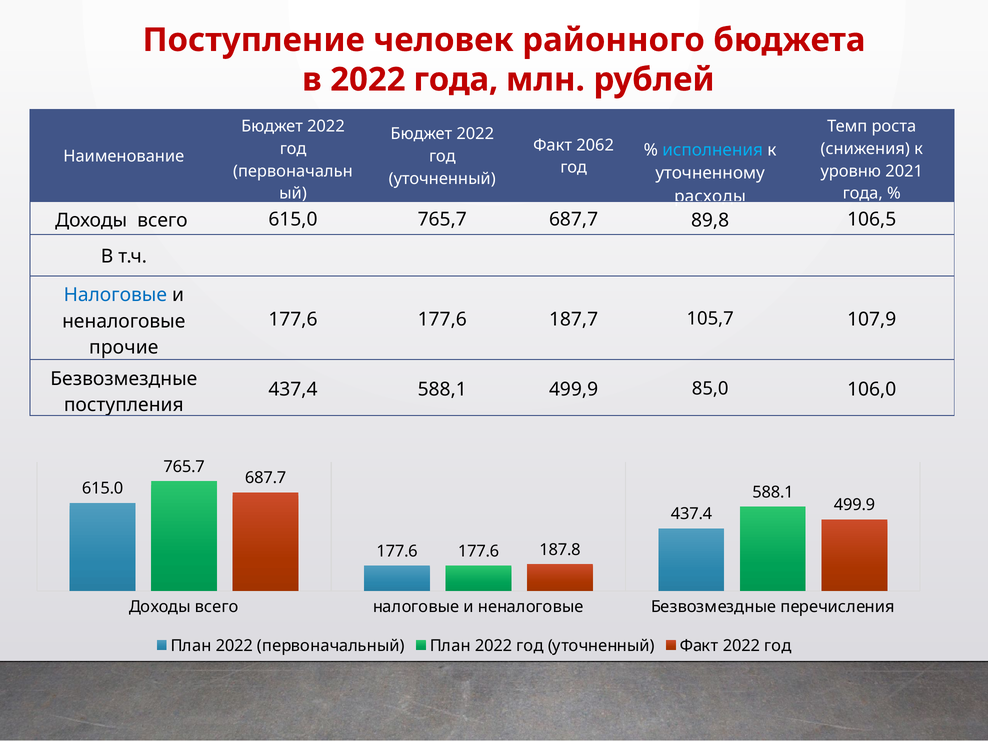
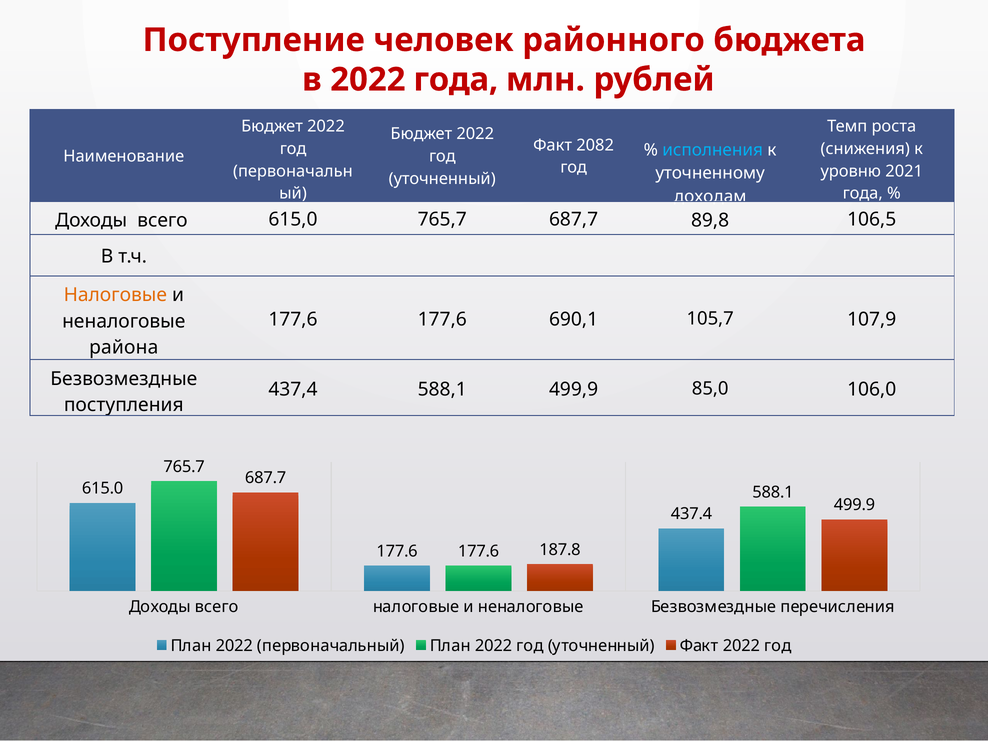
2062: 2062 -> 2082
расходы: расходы -> доходам
Налоговые at (115, 295) colour: blue -> orange
187,7: 187,7 -> 690,1
прочие: прочие -> района
